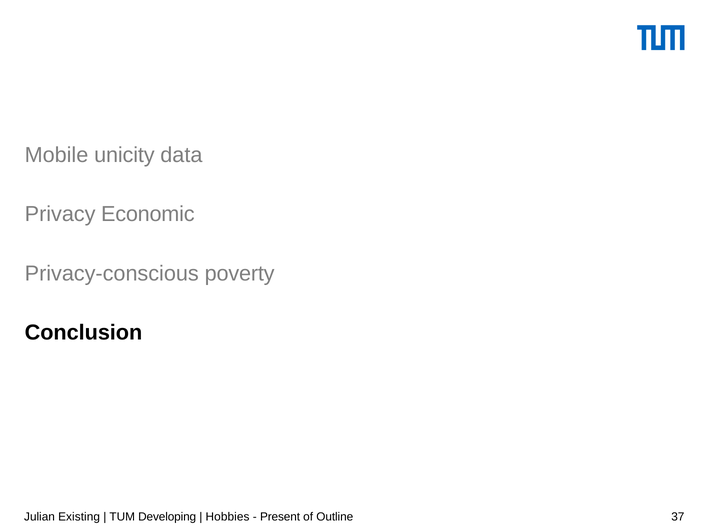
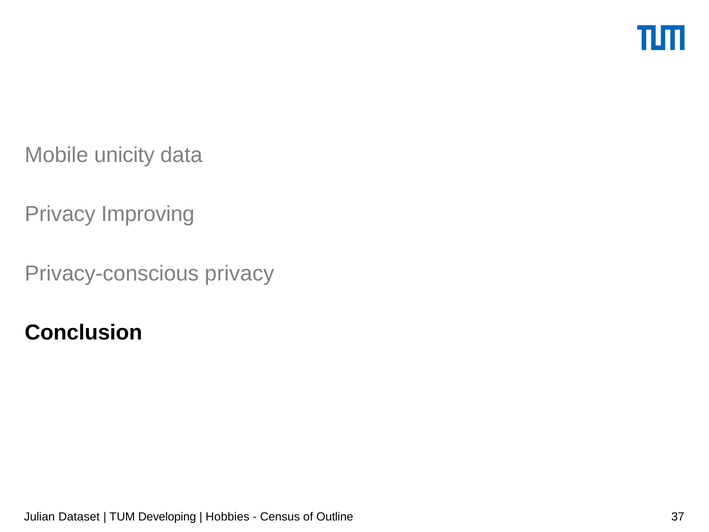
Economic: Economic -> Improving
Privacy-conscious poverty: poverty -> privacy
Existing: Existing -> Dataset
Present: Present -> Census
